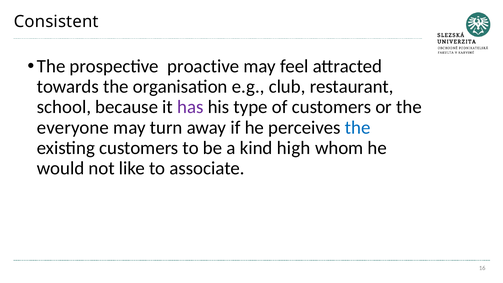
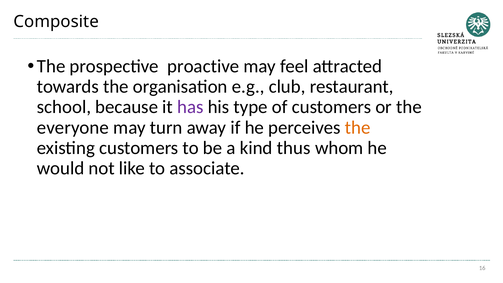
Consistent: Consistent -> Composite
the at (358, 127) colour: blue -> orange
high: high -> thus
